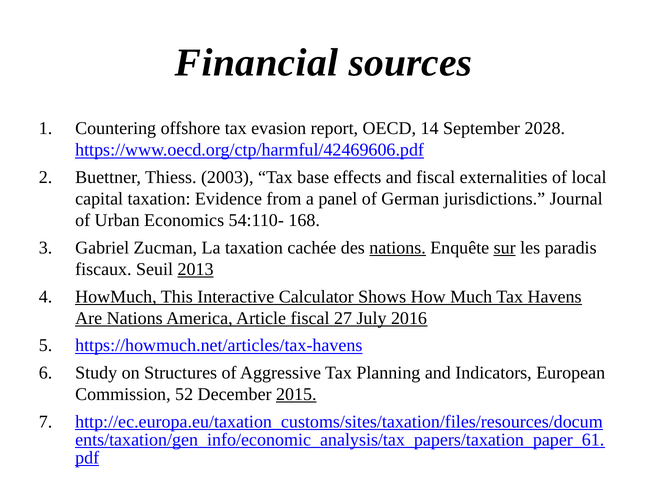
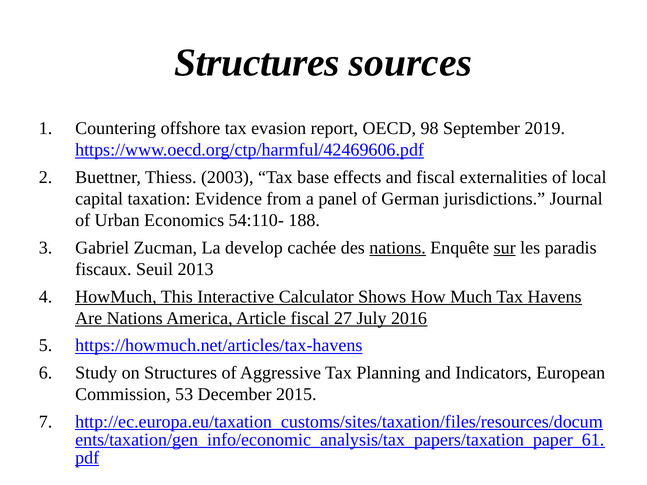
Financial at (257, 63): Financial -> Structures
14: 14 -> 98
2028: 2028 -> 2019
168: 168 -> 188
La taxation: taxation -> develop
2013 underline: present -> none
52: 52 -> 53
2015 underline: present -> none
